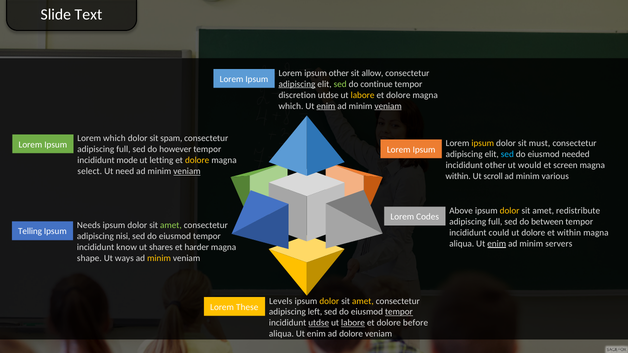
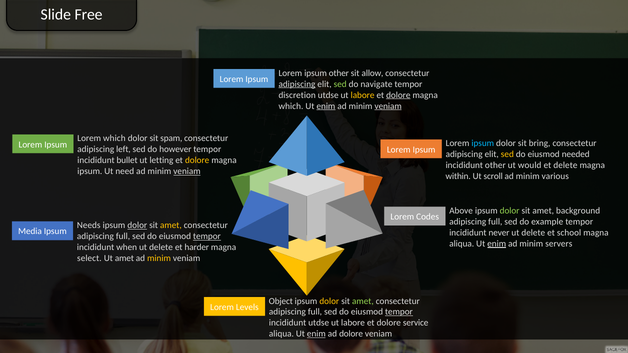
Text: Text -> Free
continue: continue -> navigate
dolore at (398, 95) underline: none -> present
ipsum at (483, 144) colour: yellow -> light blue
must: must -> bring
full at (123, 149): full -> left
sed at (507, 155) colour: light blue -> yellow
mode: mode -> bullet
et screen: screen -> delete
select at (90, 171): select -> ipsum
dolor at (510, 211) colour: yellow -> light green
redistribute: redistribute -> background
between: between -> example
dolor at (137, 225) underline: none -> present
amet at (171, 225) colour: light green -> yellow
Telling: Telling -> Media
could: could -> never
dolore at (533, 233): dolore -> delete
et within: within -> school
nisi at (123, 236): nisi -> full
tempor at (207, 236) underline: none -> present
know: know -> when
shares at (161, 247): shares -> delete
shape: shape -> select
Ut ways: ways -> amet
Levels: Levels -> Object
amet at (363, 301) colour: yellow -> light green
These: These -> Levels
left at (315, 312): left -> full
utdse at (319, 323) underline: present -> none
labore at (353, 323) underline: present -> none
before: before -> service
enim at (316, 334) underline: none -> present
